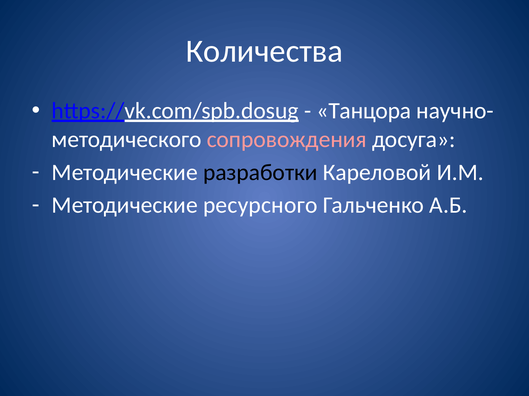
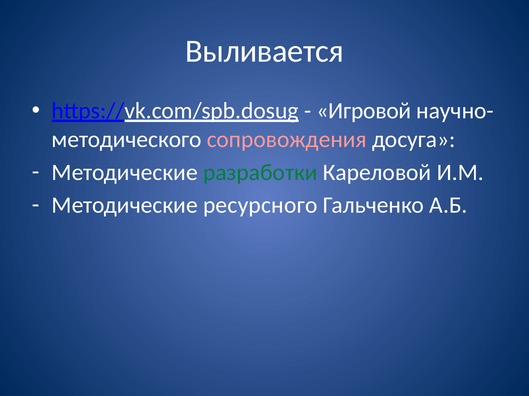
Количества: Количества -> Выливается
Танцора: Танцора -> Игровой
разработки colour: black -> green
